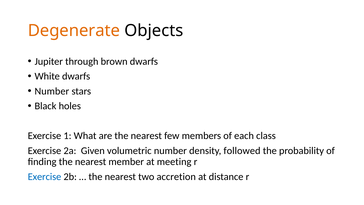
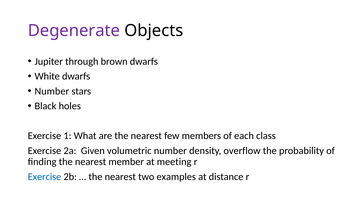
Degenerate colour: orange -> purple
followed: followed -> overflow
accretion: accretion -> examples
